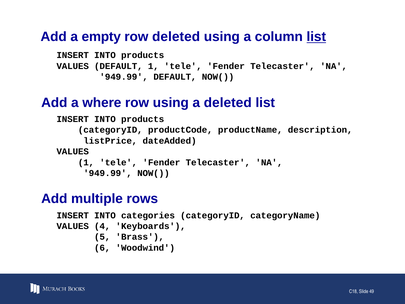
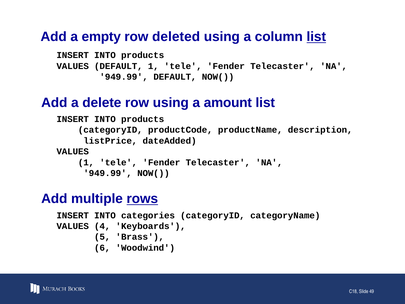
where: where -> delete
a deleted: deleted -> amount
rows underline: none -> present
